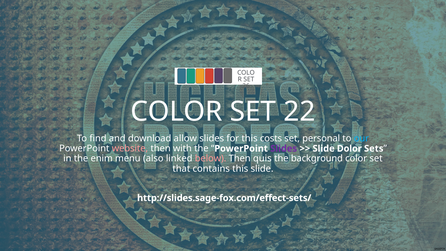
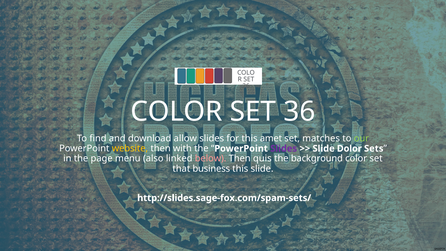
22: 22 -> 36
costs: costs -> amet
personal: personal -> matches
our colour: light blue -> light green
website colour: pink -> yellow
enim: enim -> page
contains: contains -> business
http://slides.sage-fox.com/effect-sets/: http://slides.sage-fox.com/effect-sets/ -> http://slides.sage-fox.com/spam-sets/
